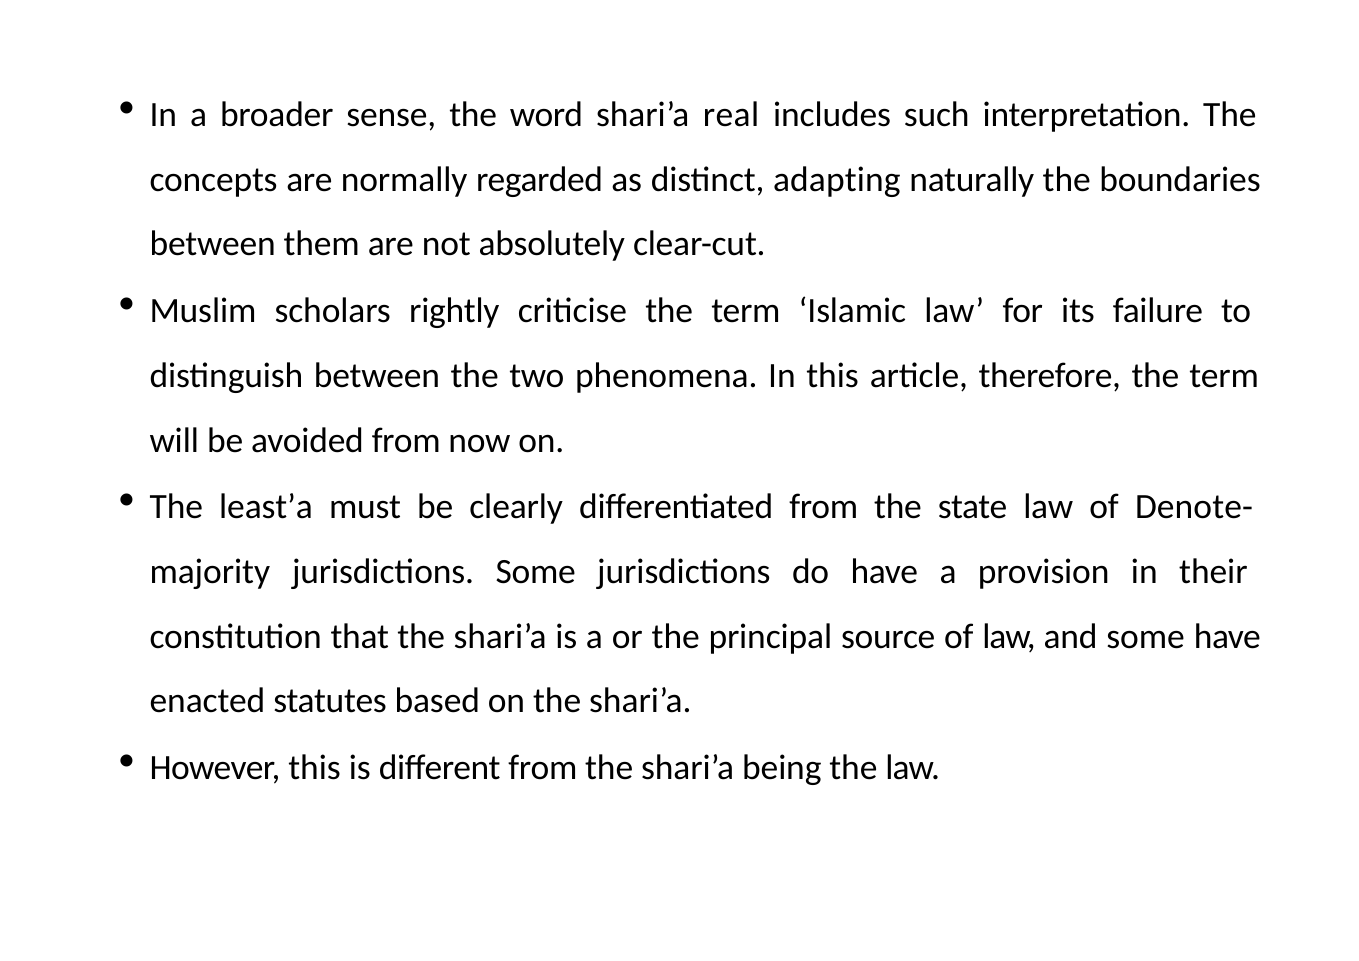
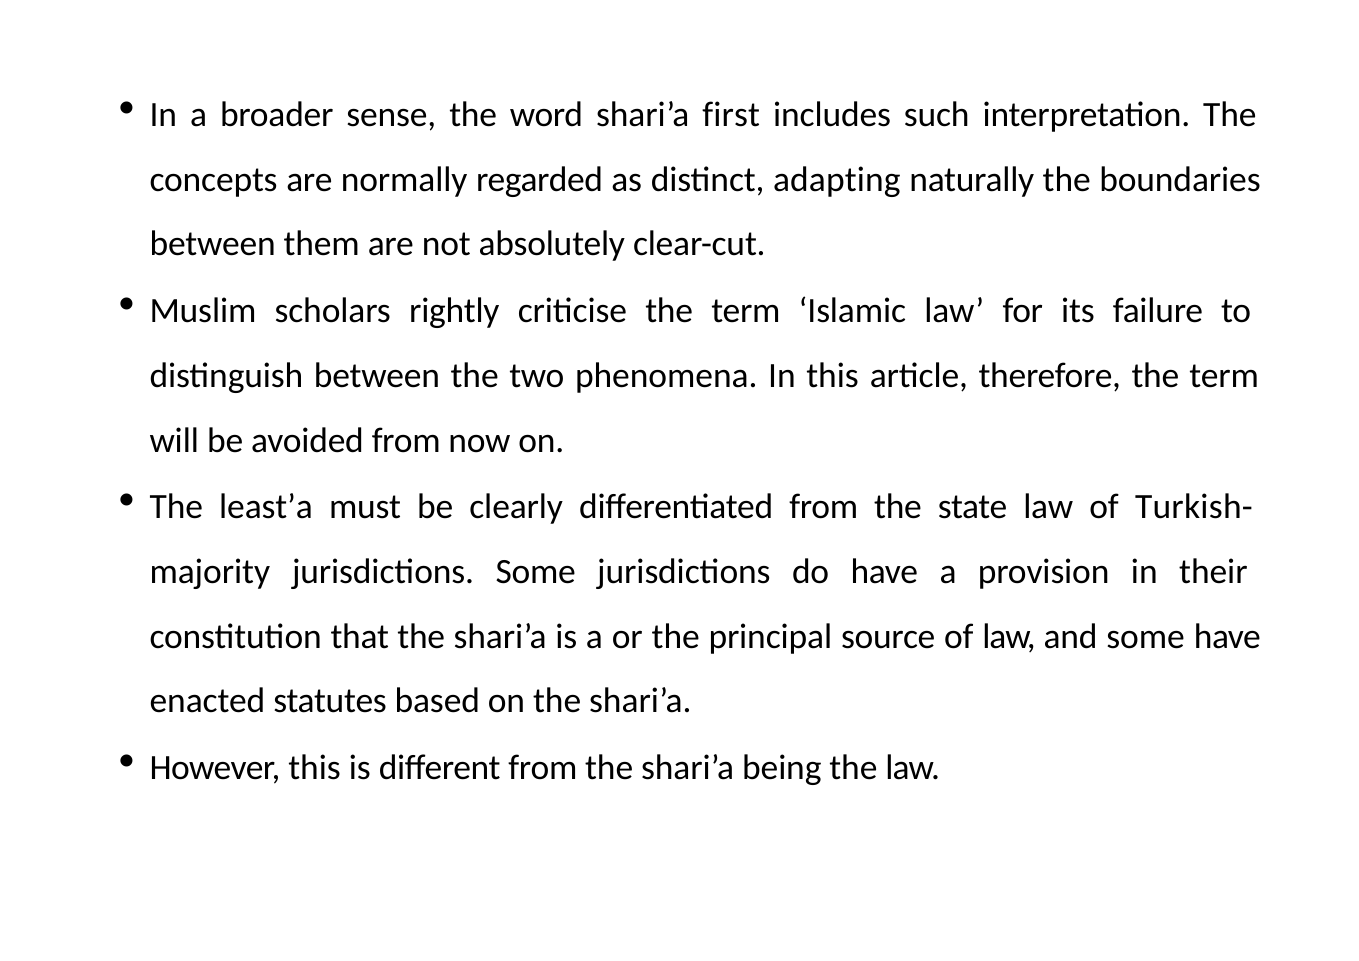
real: real -> first
Denote-: Denote- -> Turkish-
